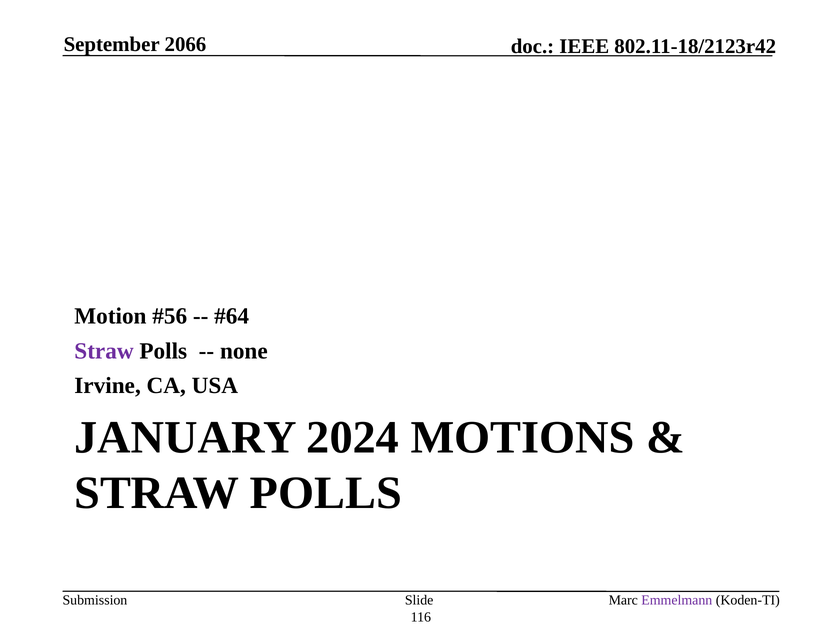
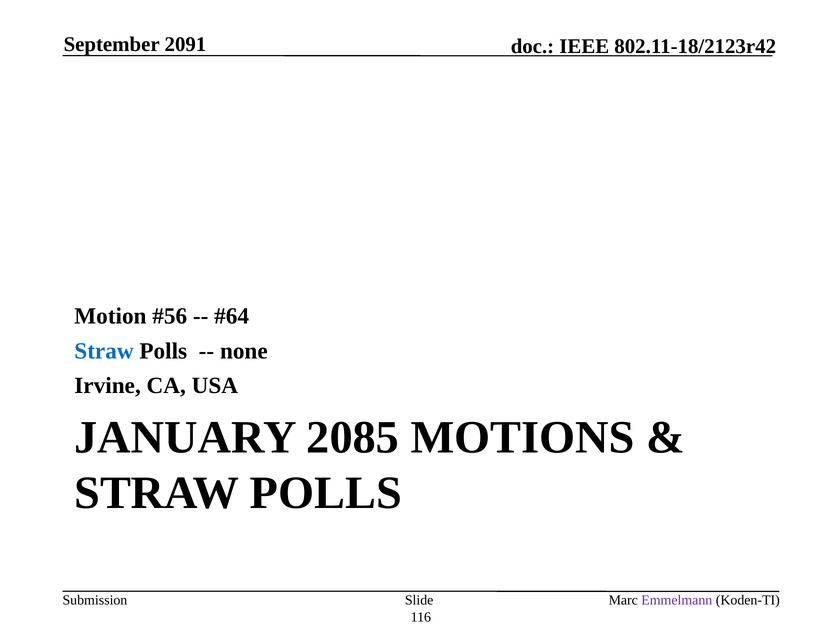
2066: 2066 -> 2091
Straw at (104, 351) colour: purple -> blue
2024: 2024 -> 2085
